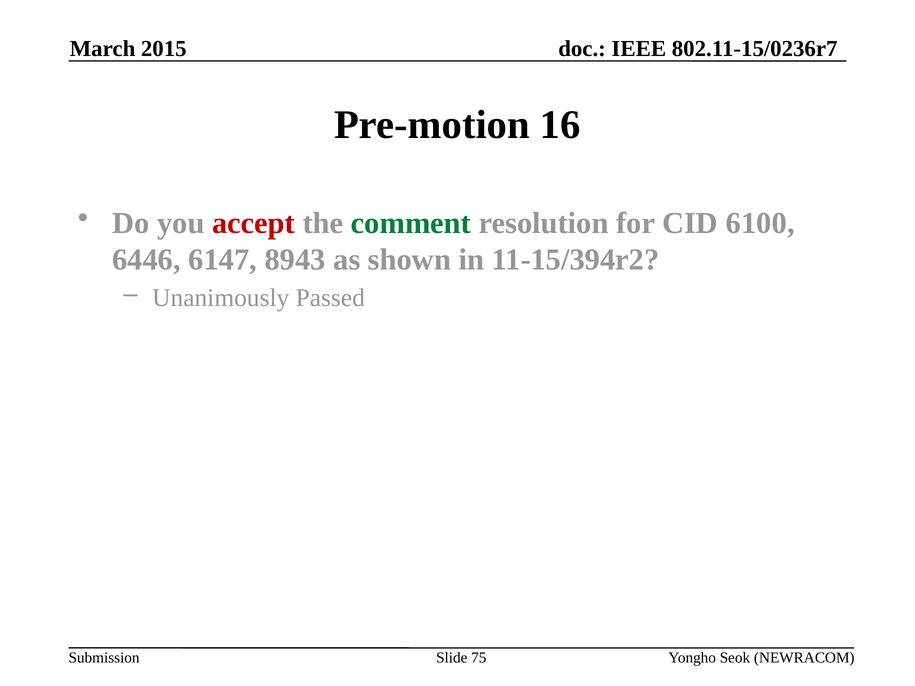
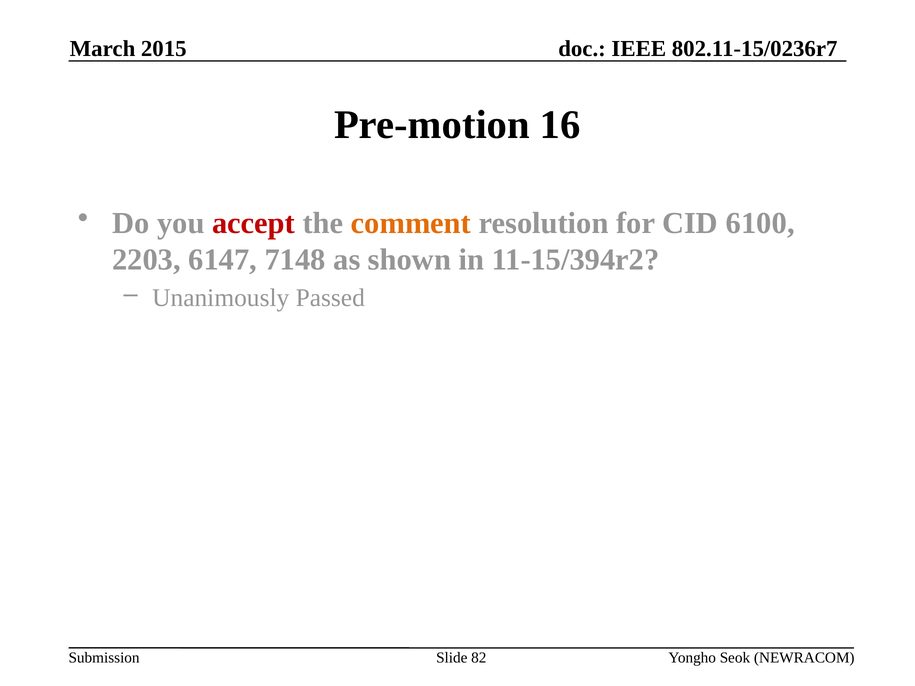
comment colour: green -> orange
6446: 6446 -> 2203
8943: 8943 -> 7148
75: 75 -> 82
